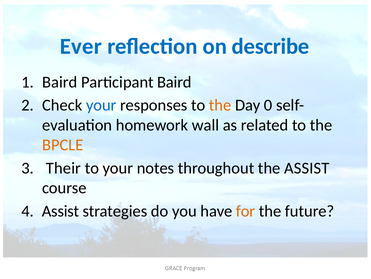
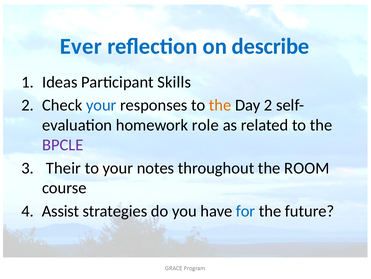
1 Baird: Baird -> Ideas
Participant Baird: Baird -> Skills
Day 0: 0 -> 2
wall: wall -> role
BPCLE colour: orange -> purple
the ASSIST: ASSIST -> ROOM
for colour: orange -> blue
